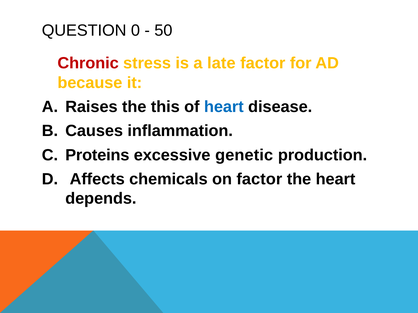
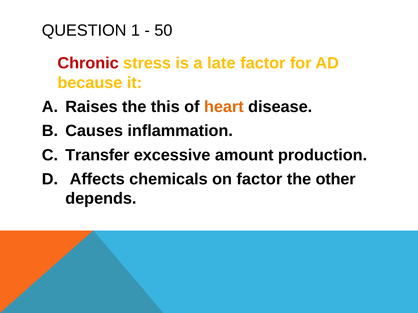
0: 0 -> 1
heart at (224, 107) colour: blue -> orange
Proteins: Proteins -> Transfer
genetic: genetic -> amount
the heart: heart -> other
